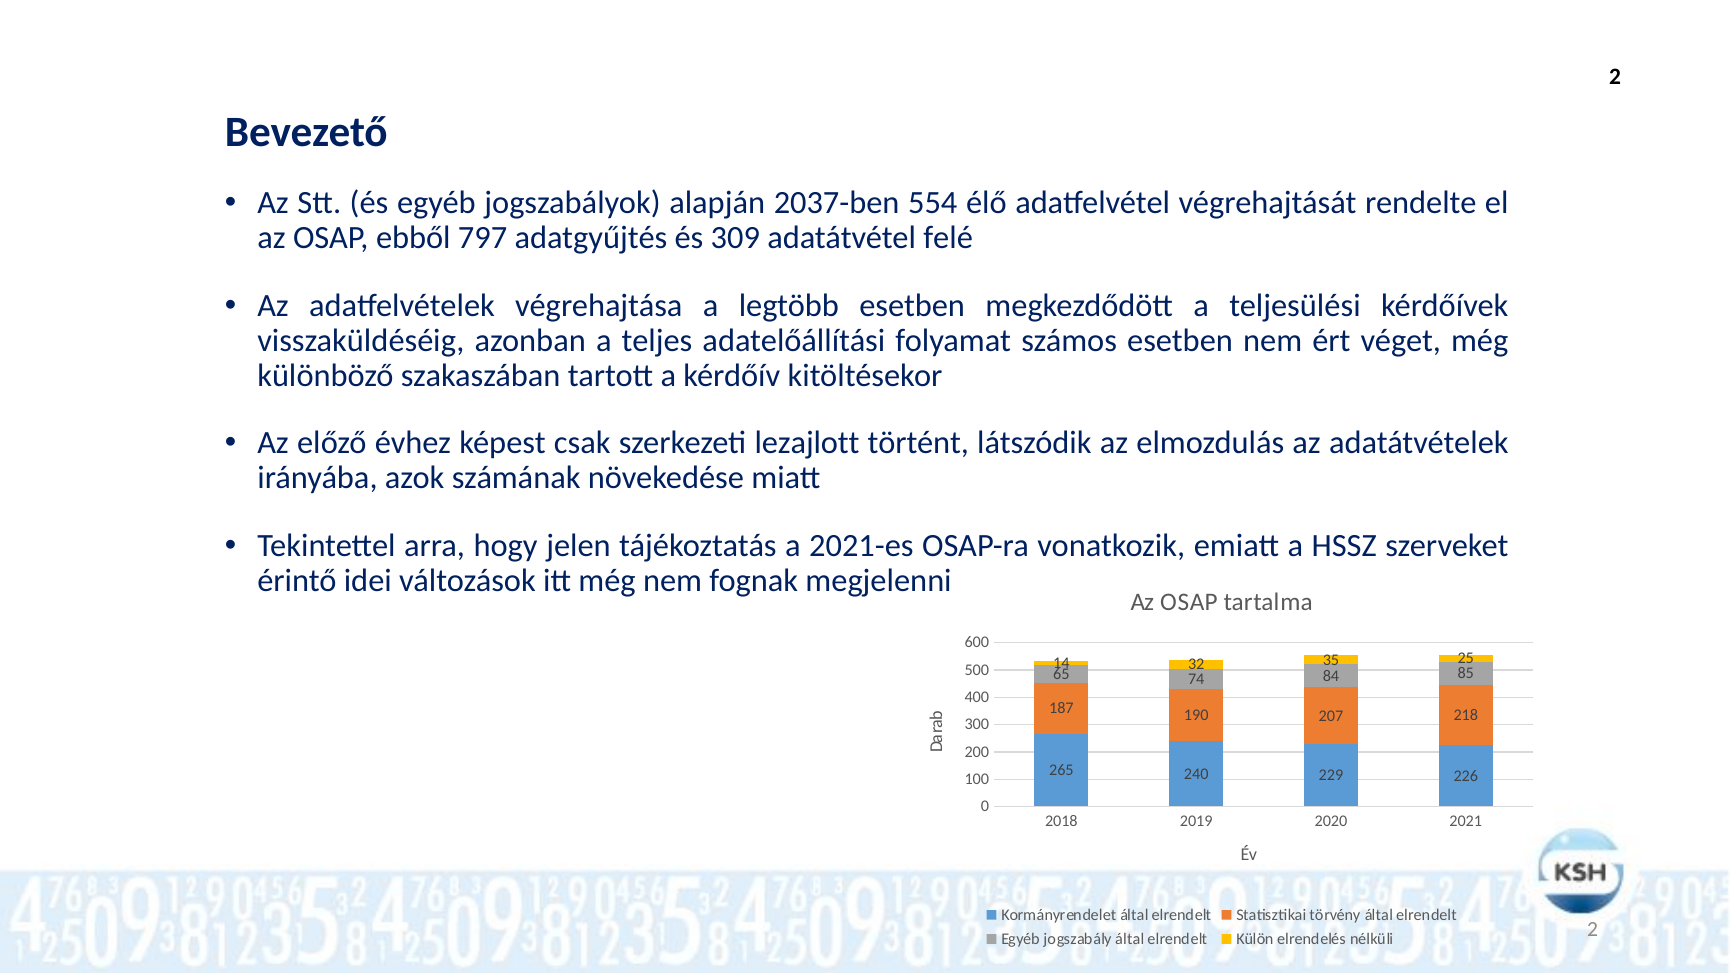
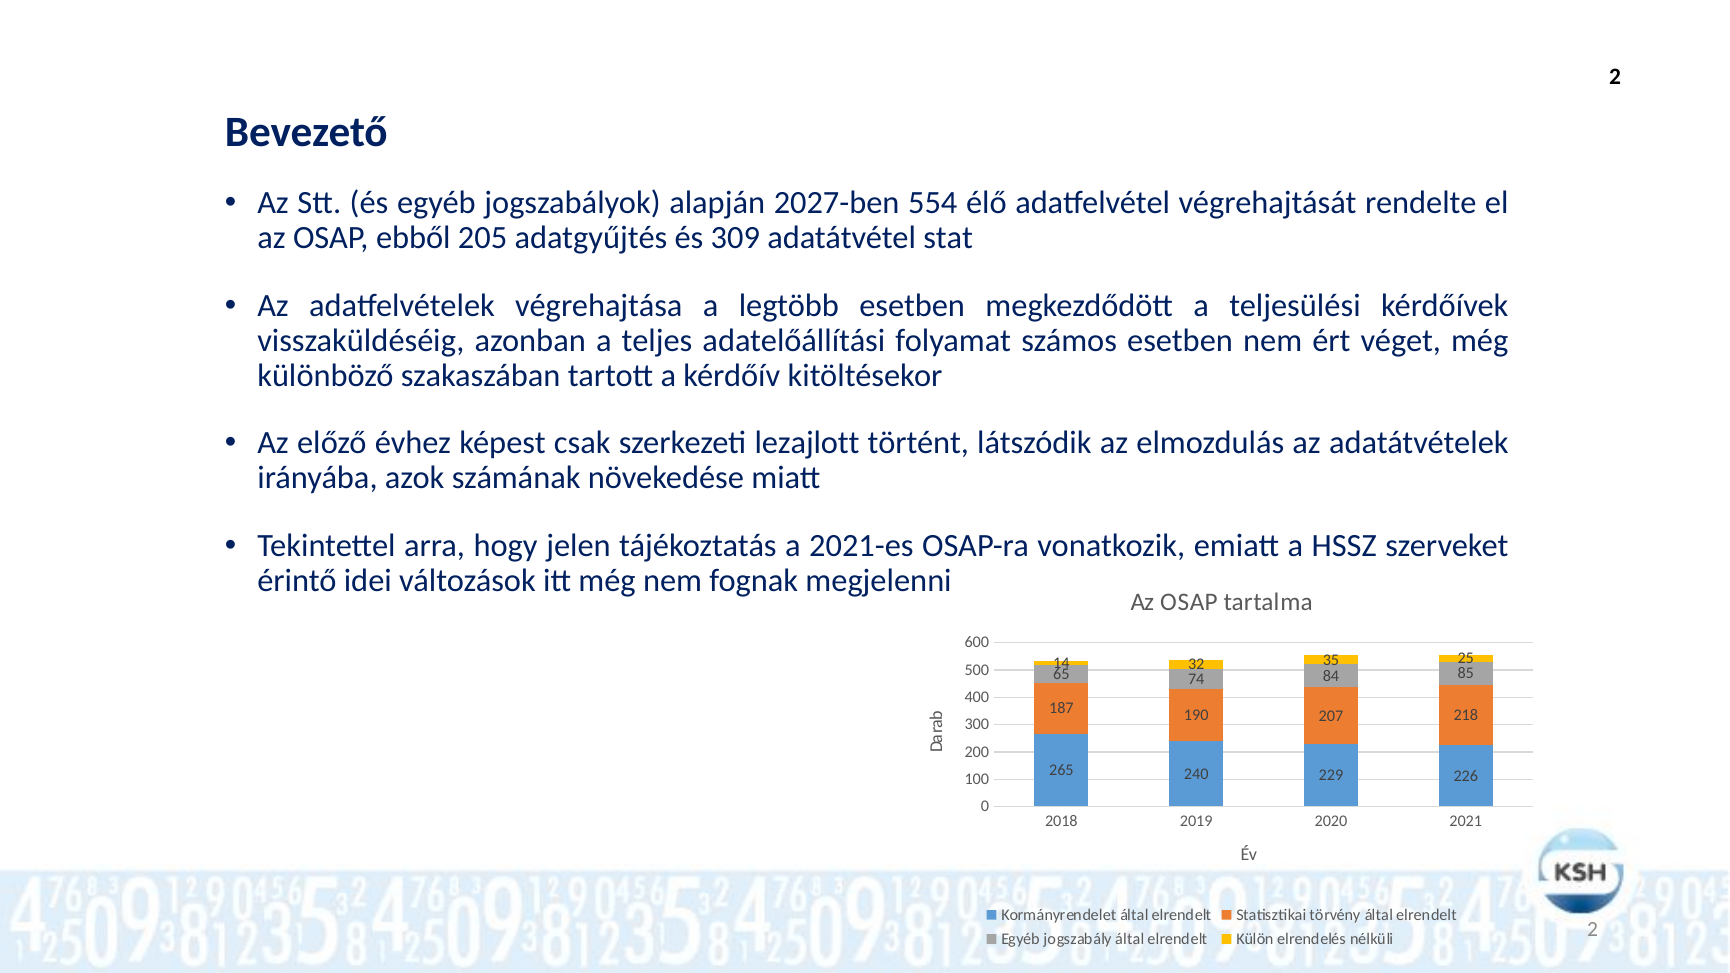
2037-ben: 2037-ben -> 2027-ben
797: 797 -> 205
felé: felé -> stat
